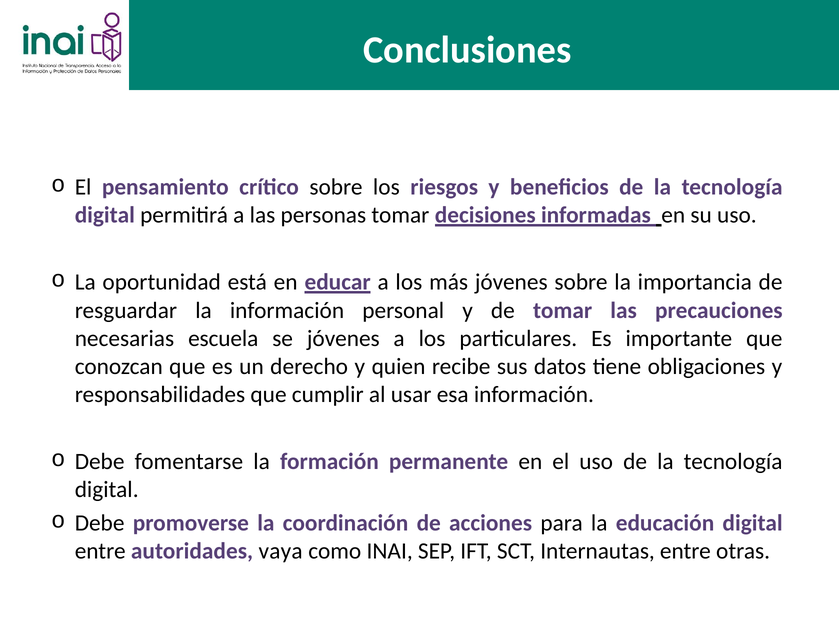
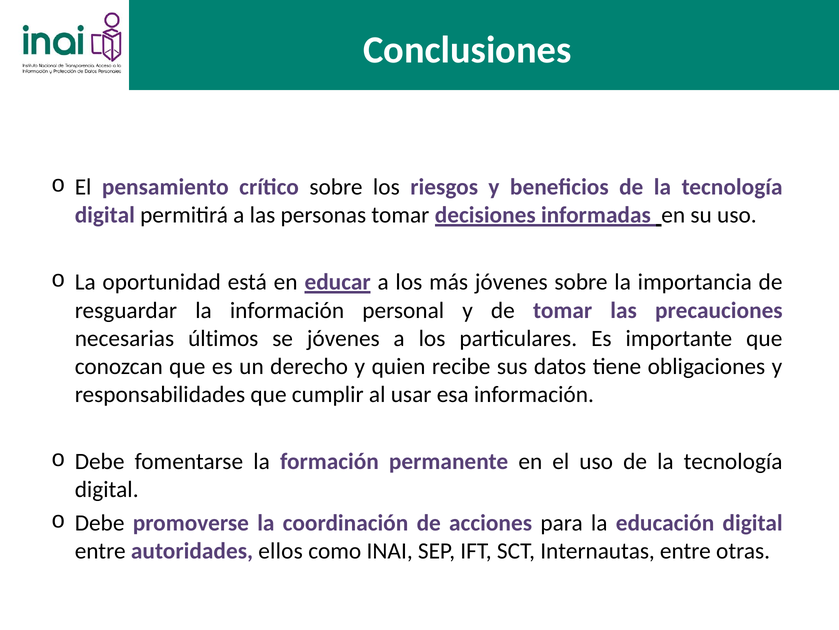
escuela: escuela -> últimos
vaya: vaya -> ellos
